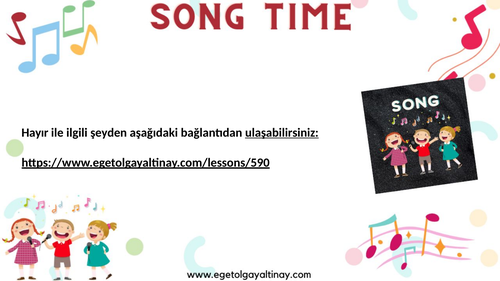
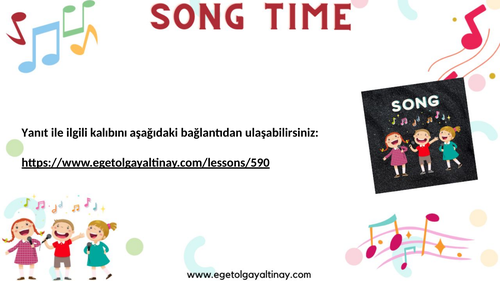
Hayır: Hayır -> Yanıt
şeyden: şeyden -> kalıbını
ulaşabilirsiniz underline: present -> none
